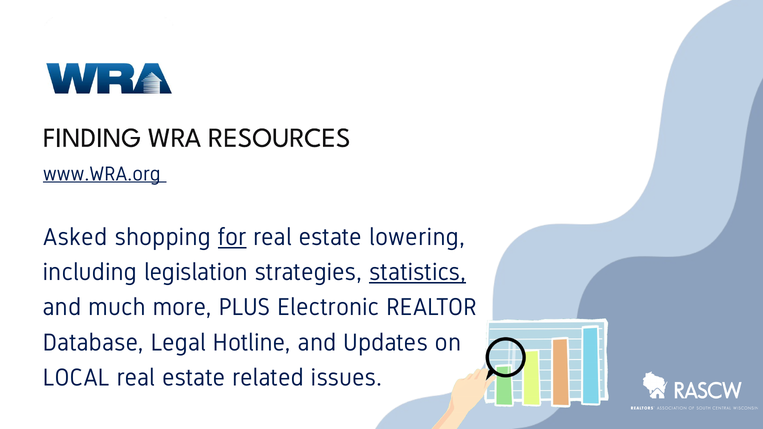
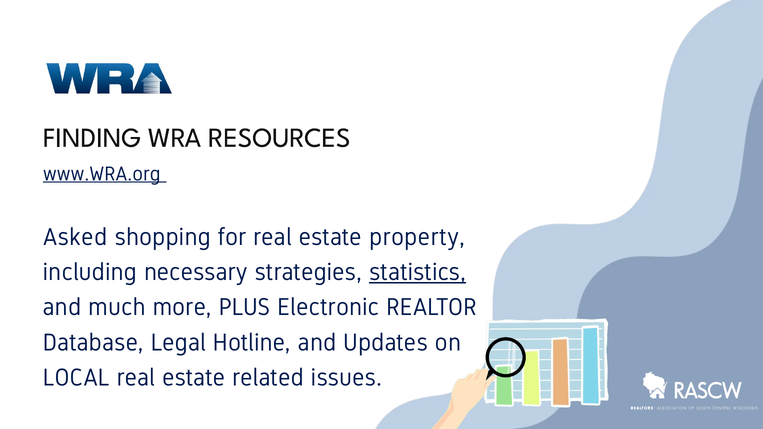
for underline: present -> none
lowering: lowering -> property
legislation: legislation -> necessary
